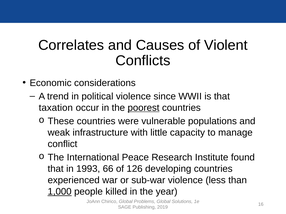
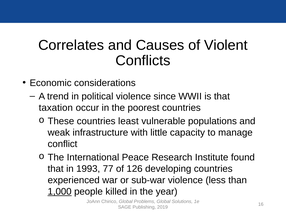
poorest underline: present -> none
were: were -> least
66: 66 -> 77
